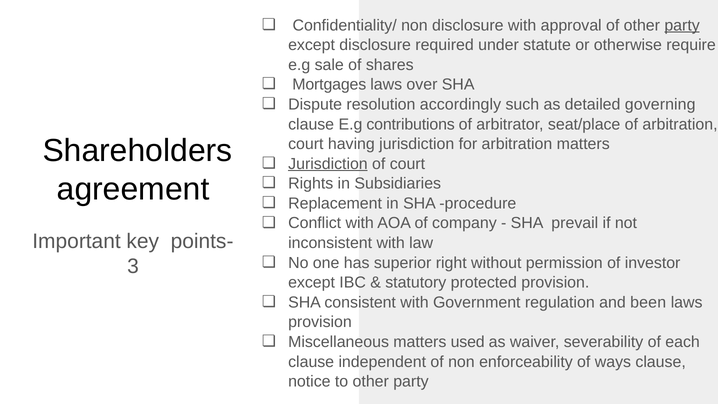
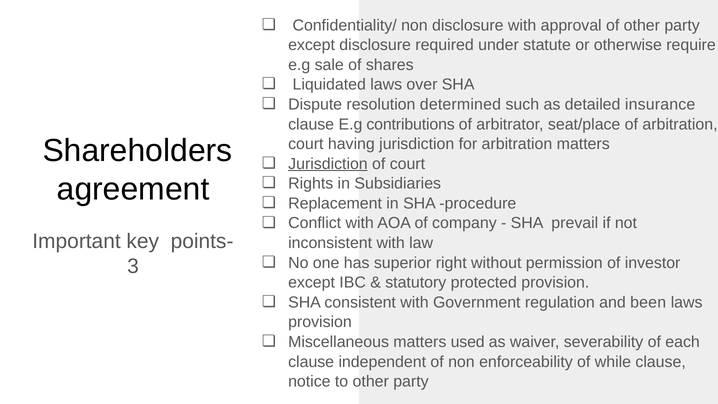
party at (682, 25) underline: present -> none
Mortgages: Mortgages -> Liquidated
accordingly: accordingly -> determined
governing: governing -> insurance
ways: ways -> while
